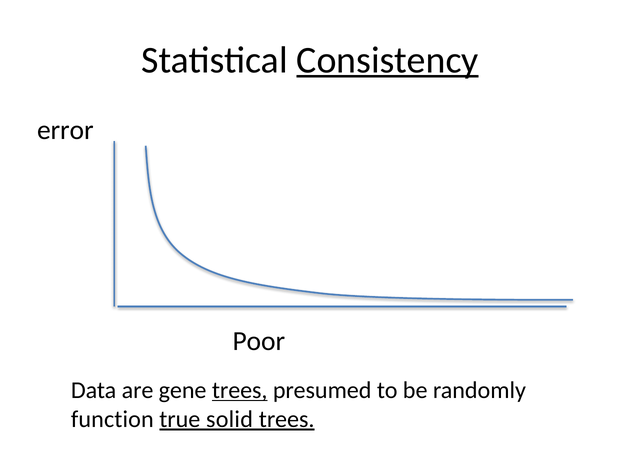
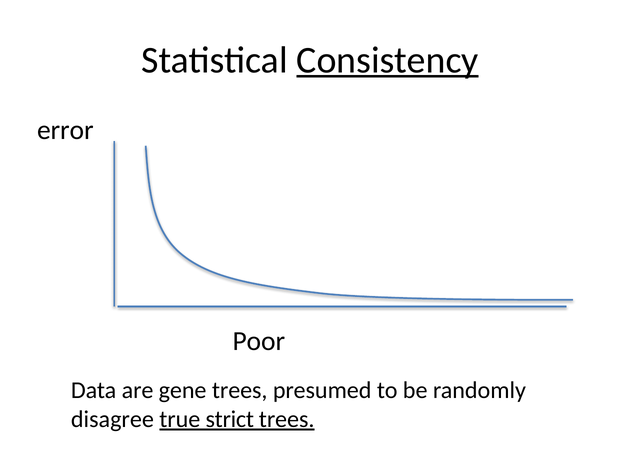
trees at (240, 390) underline: present -> none
function: function -> disagree
solid: solid -> strict
